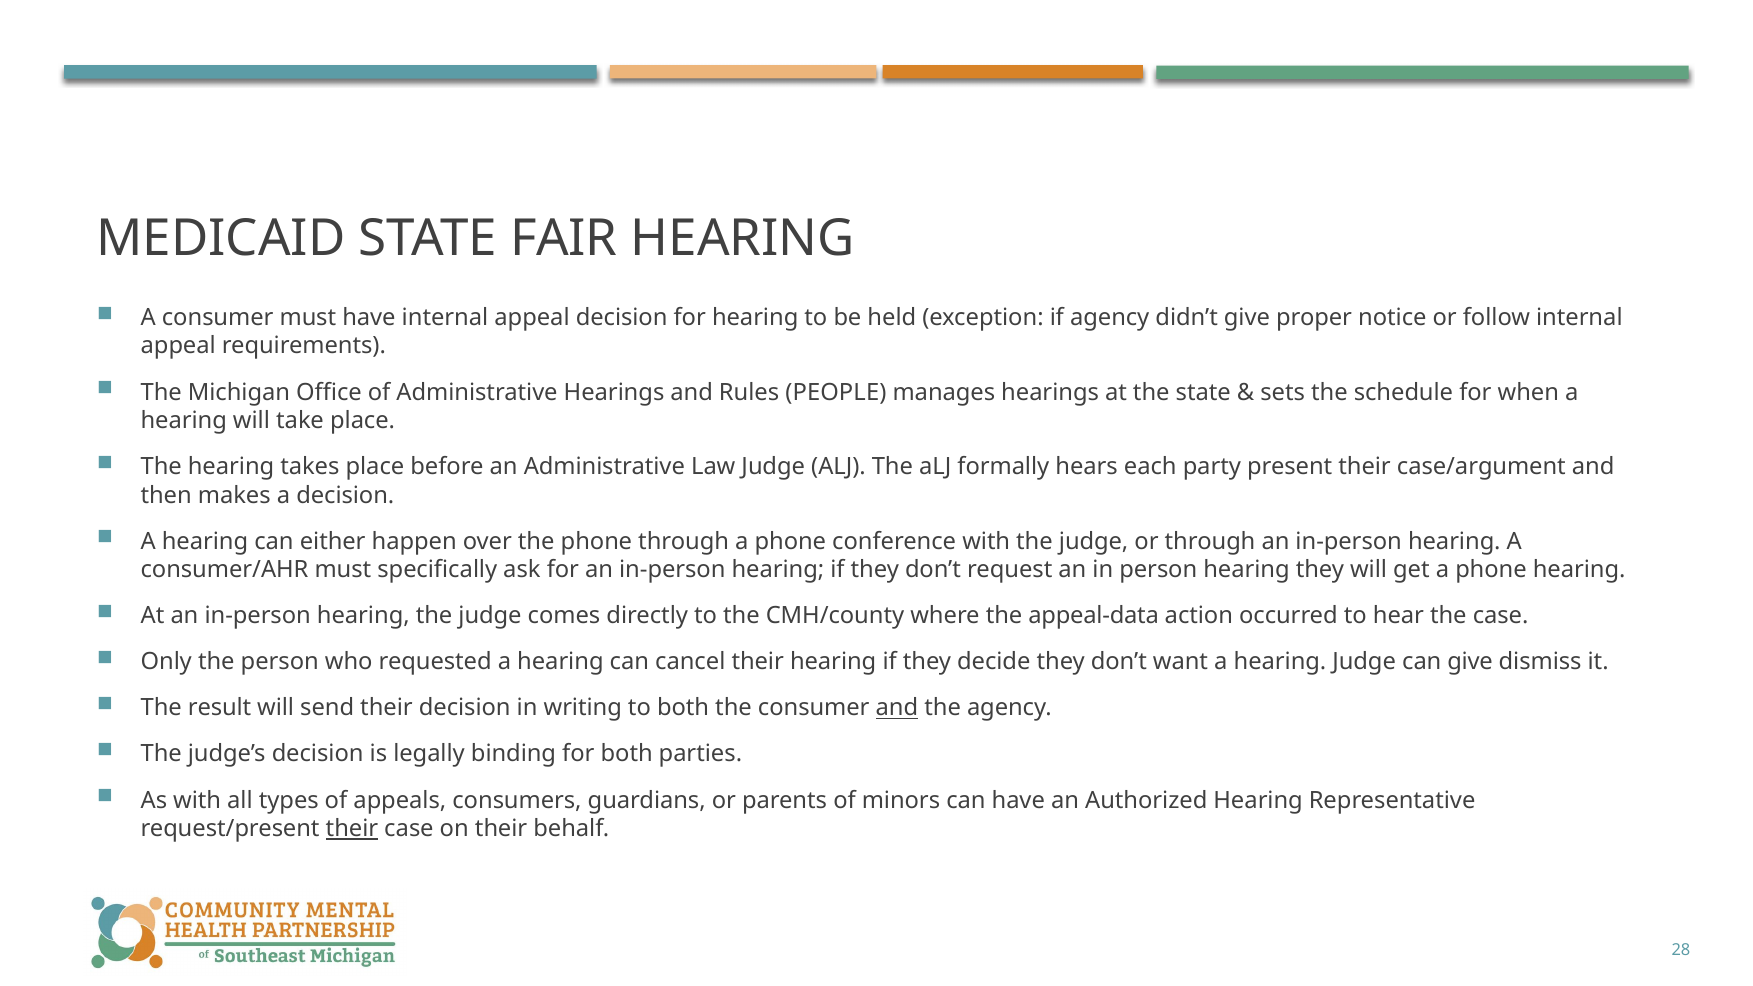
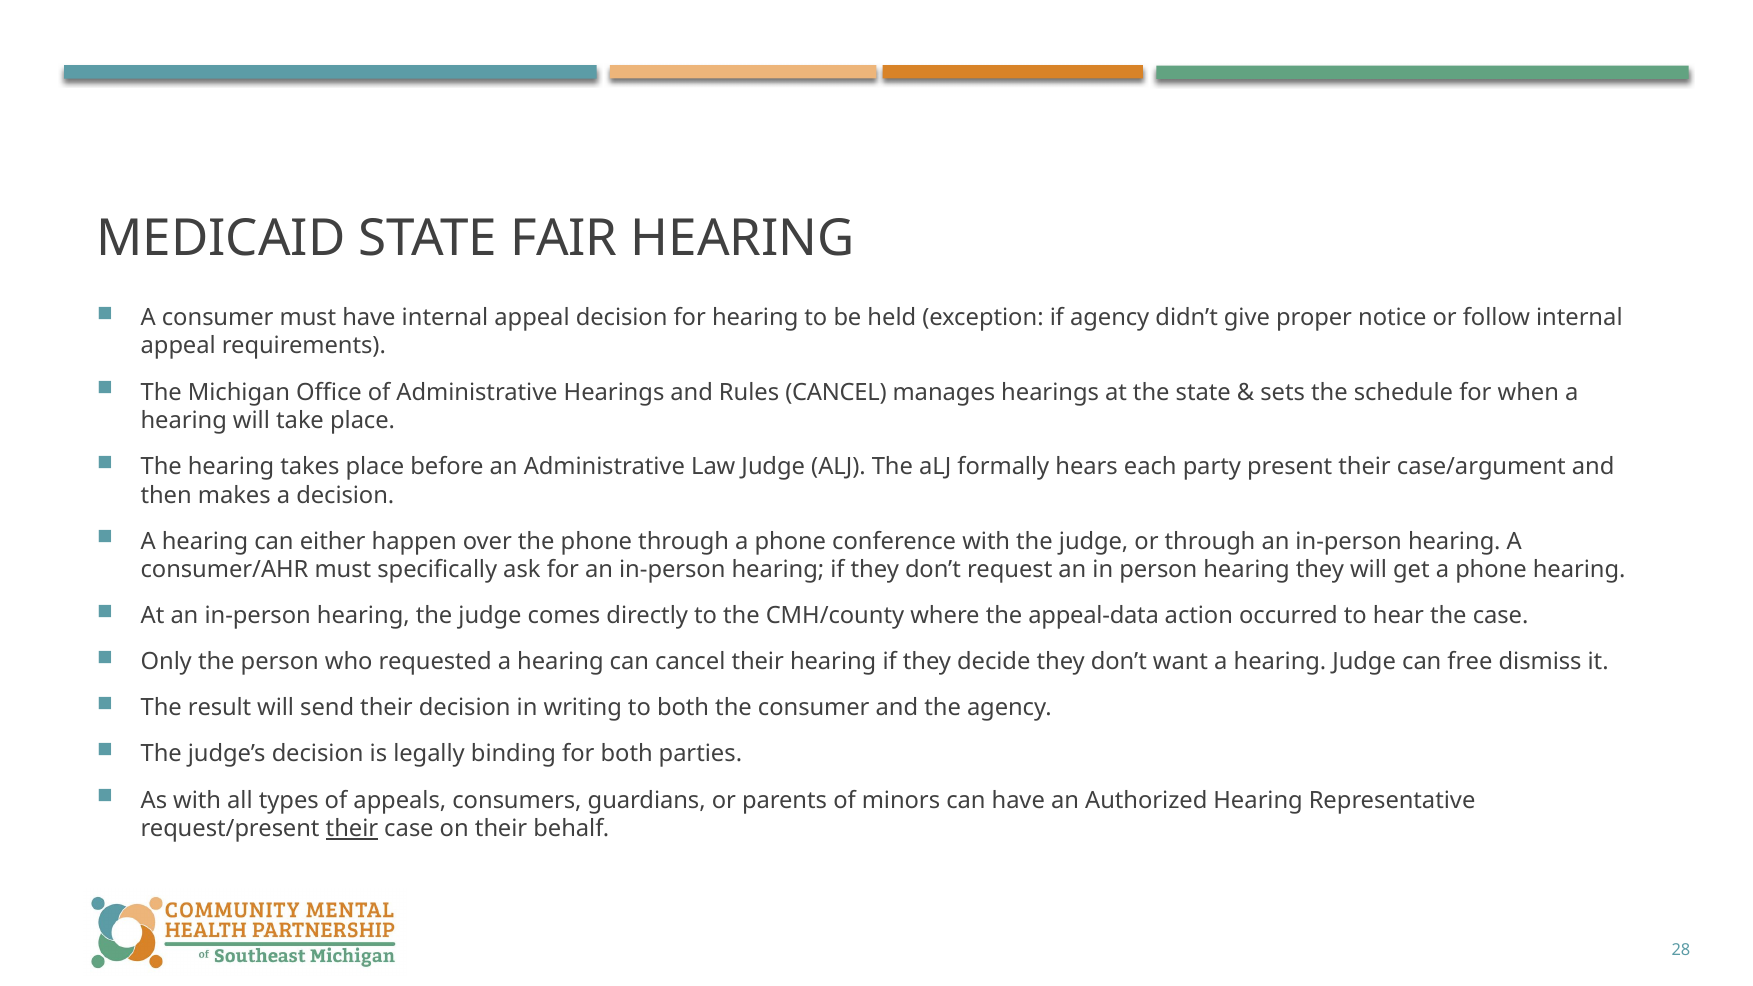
Rules PEOPLE: PEOPLE -> CANCEL
can give: give -> free
and at (897, 708) underline: present -> none
